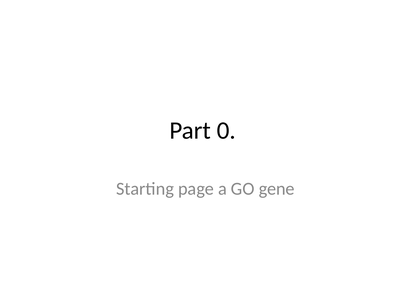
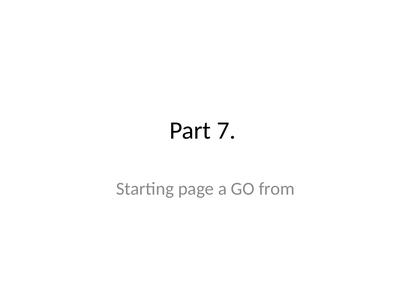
0: 0 -> 7
gene: gene -> from
